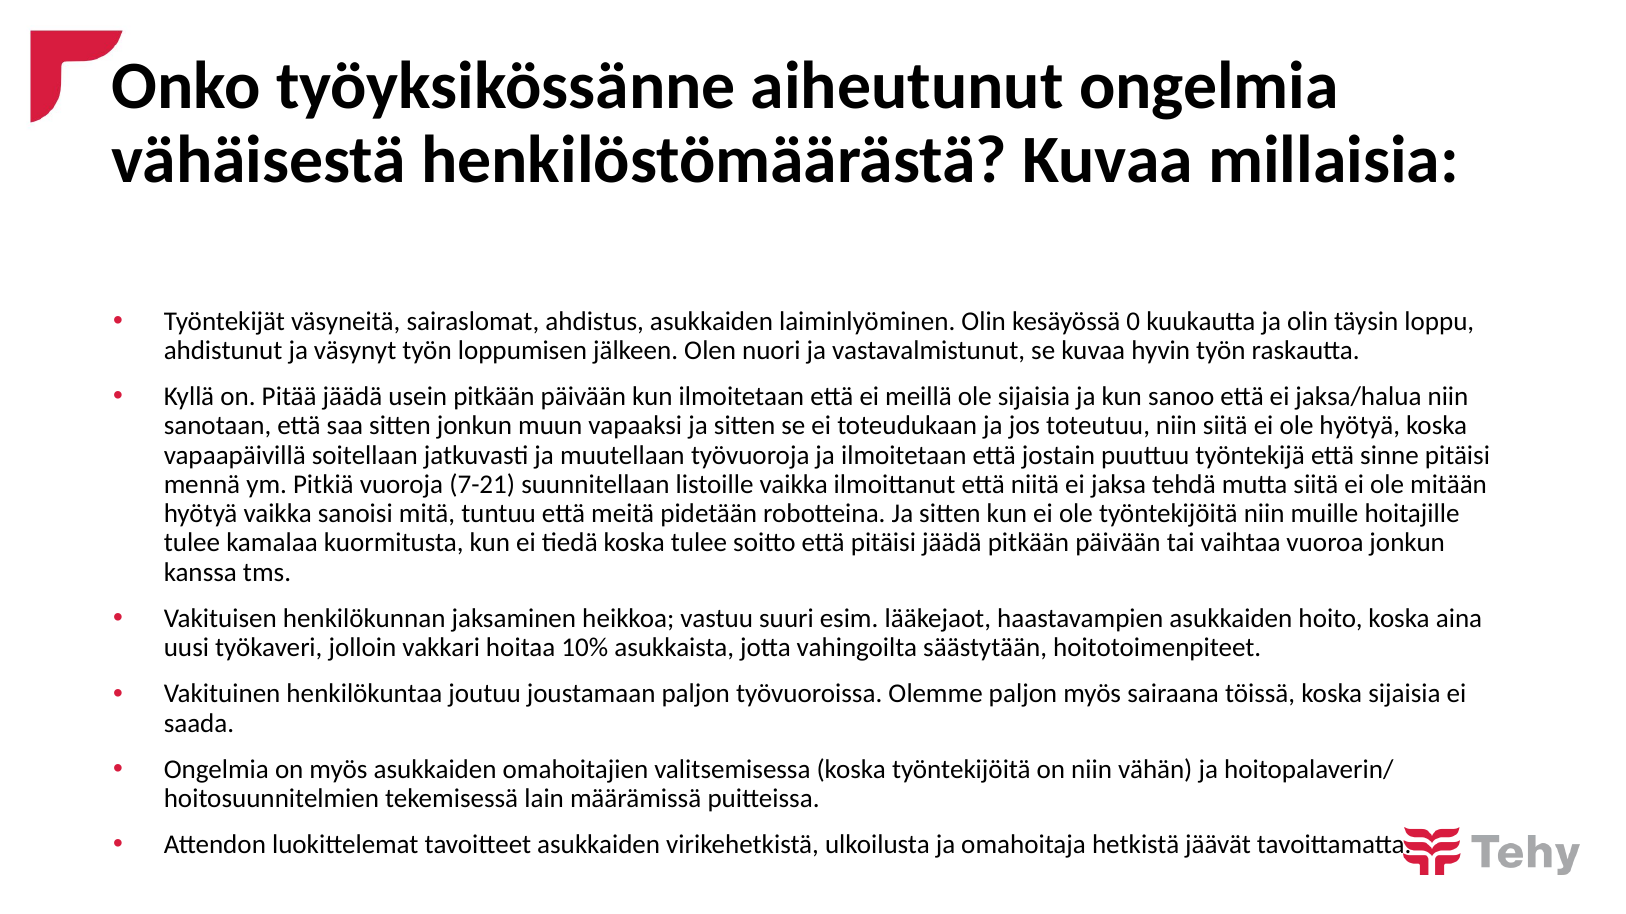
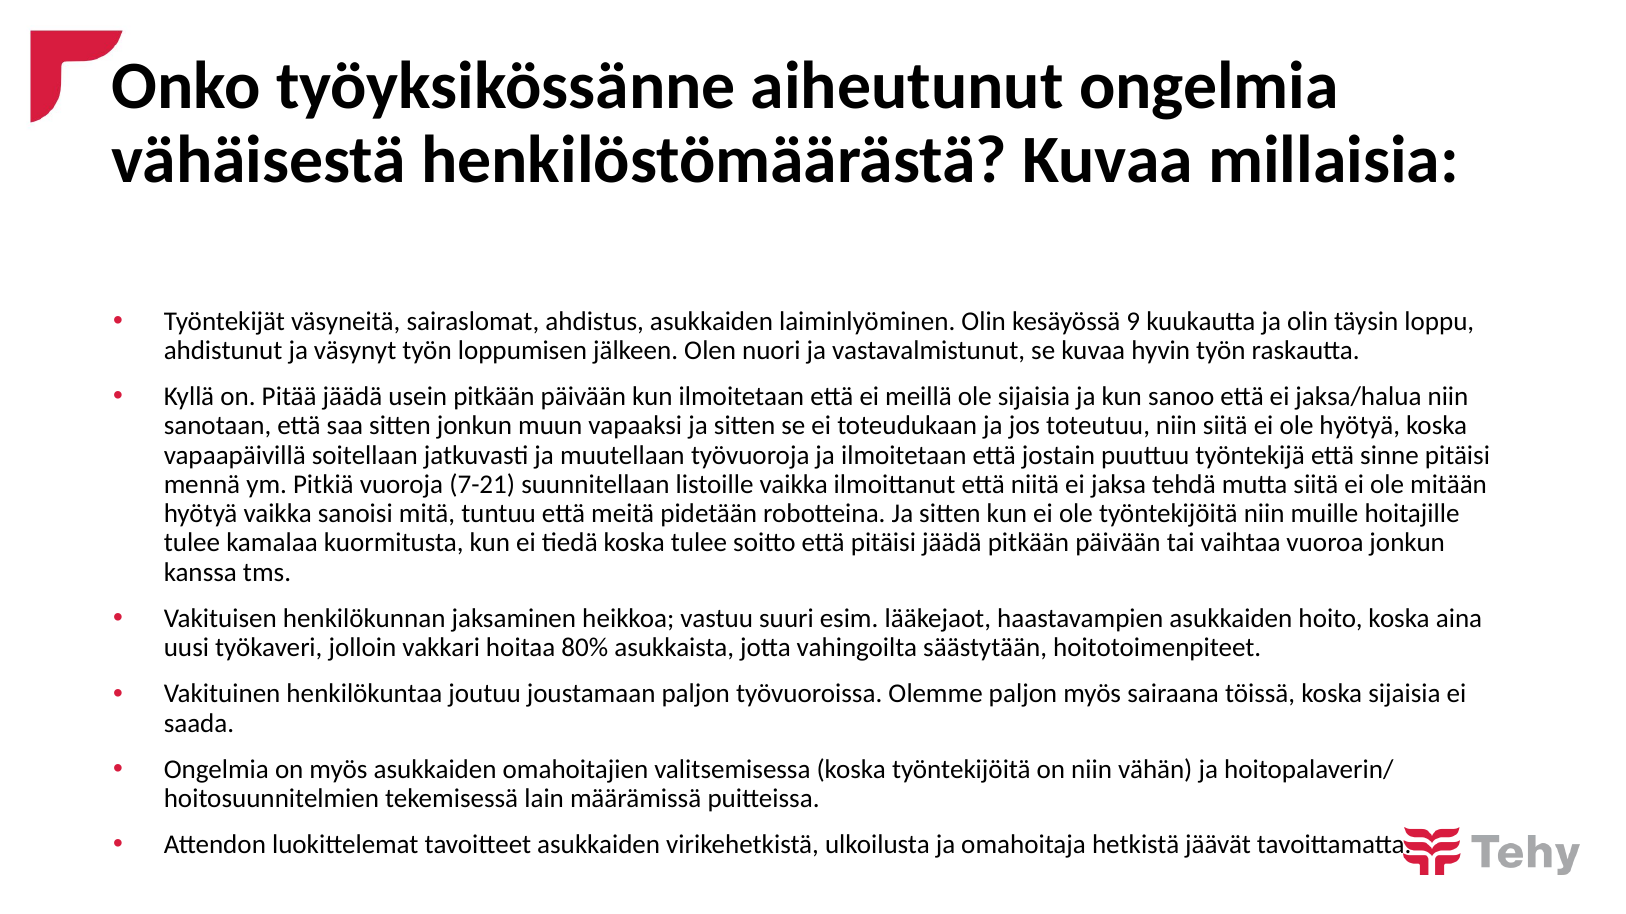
0: 0 -> 9
10%: 10% -> 80%
